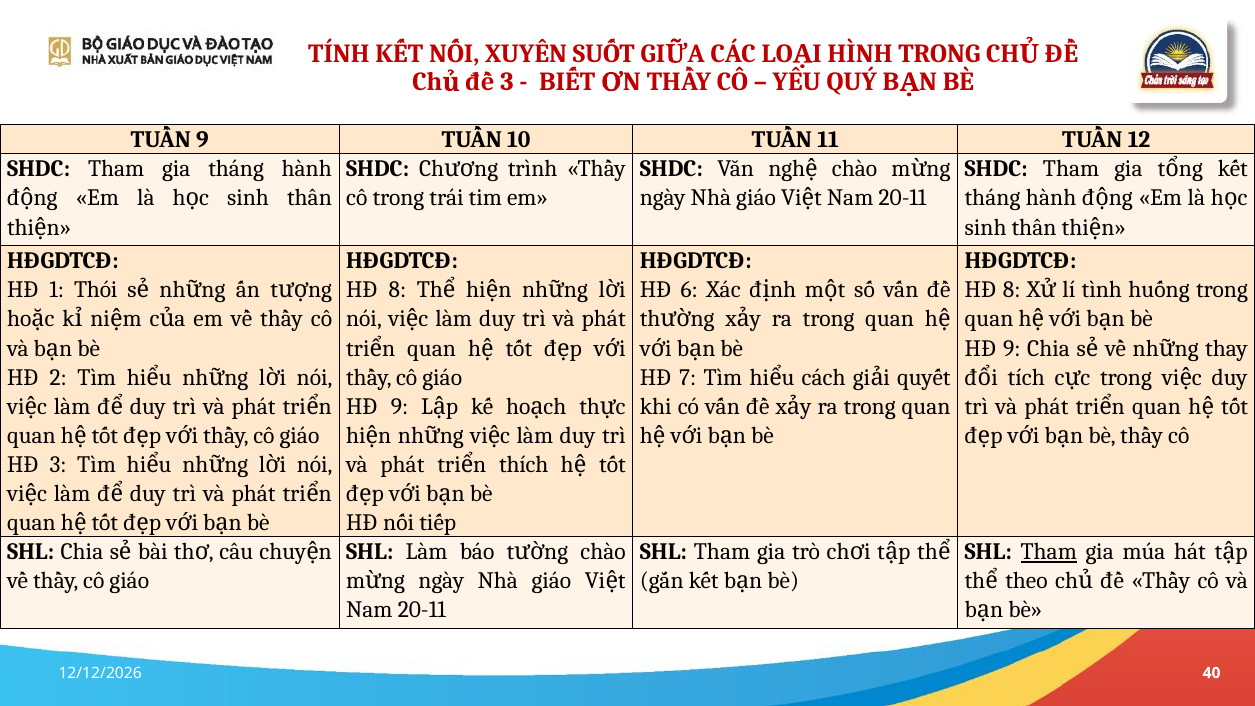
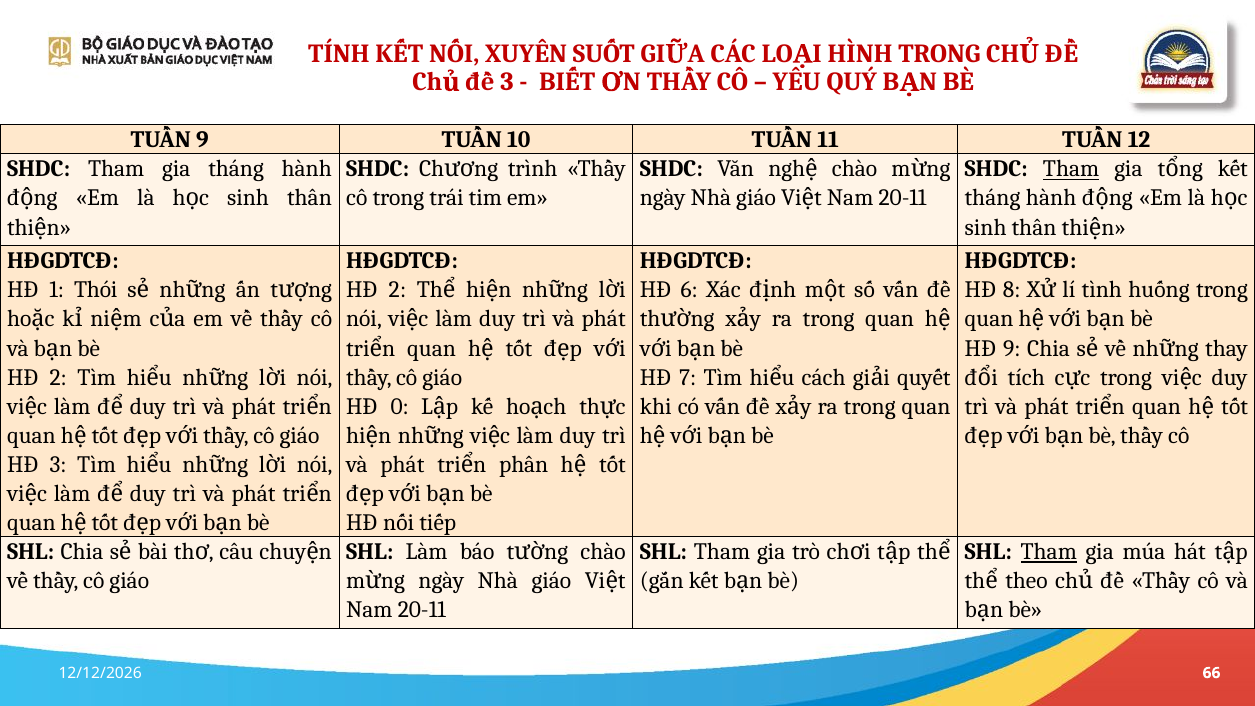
Tham at (1071, 169) underline: none -> present
8 at (398, 290): 8 -> 2
9 at (400, 406): 9 -> 0
thích: thích -> phân
40: 40 -> 66
